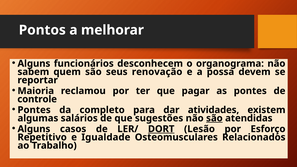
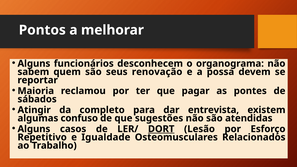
controle: controle -> sábados
Pontes at (34, 110): Pontes -> Atingir
atividades: atividades -> entrevista
salários: salários -> confuso
são at (214, 118) underline: present -> none
